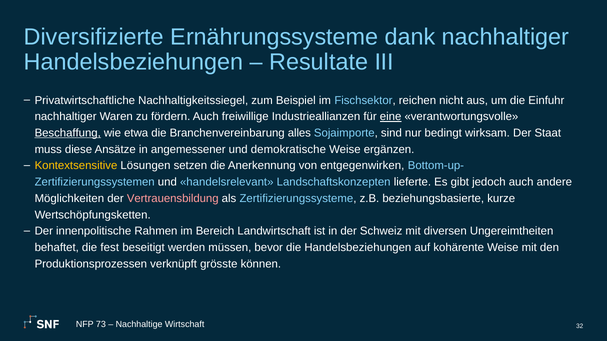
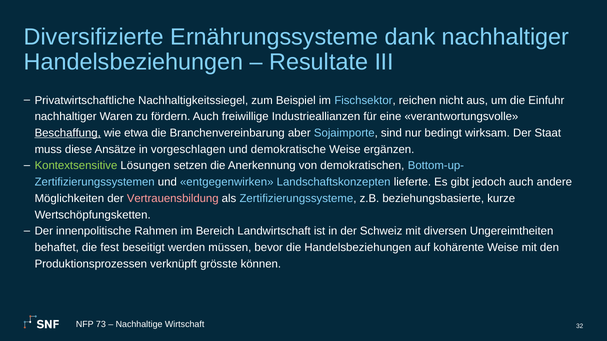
eine underline: present -> none
alles: alles -> aber
angemessener: angemessener -> vorgeschlagen
Kontextsensitive colour: yellow -> light green
entgegenwirken: entgegenwirken -> demokratischen
handelsrelevant: handelsrelevant -> entgegenwirken
